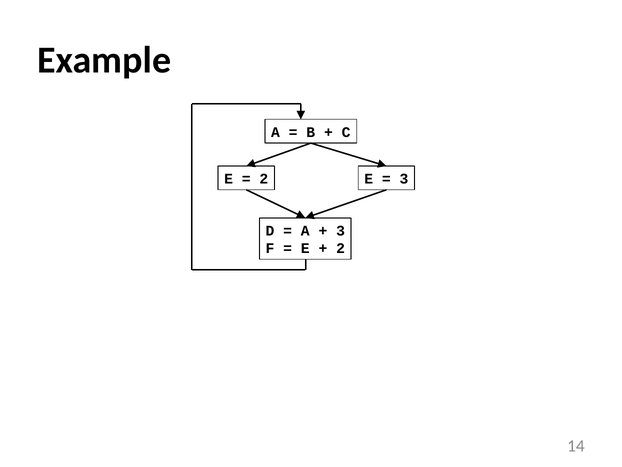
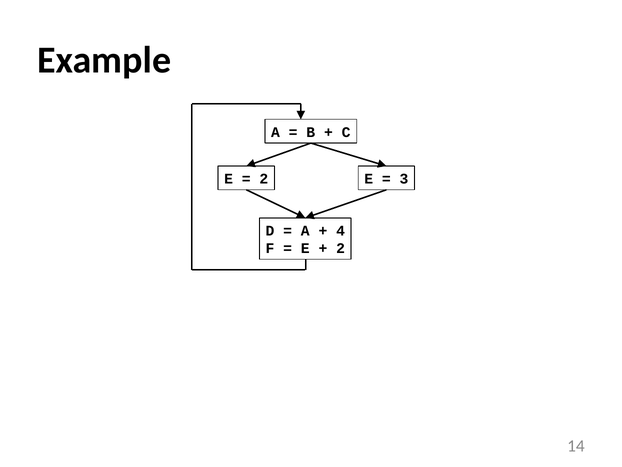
3 at (341, 231): 3 -> 4
